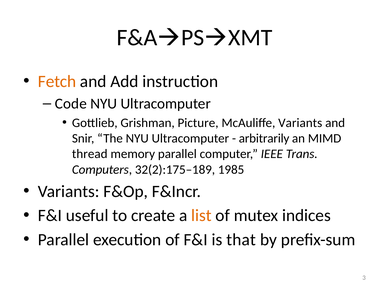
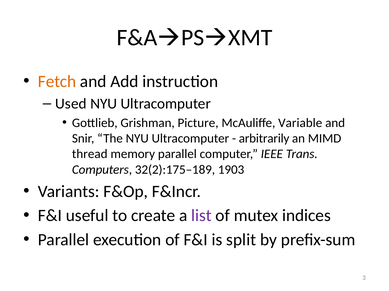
Code: Code -> Used
McAuliffe Variants: Variants -> Variable
1985: 1985 -> 1903
list colour: orange -> purple
that: that -> split
